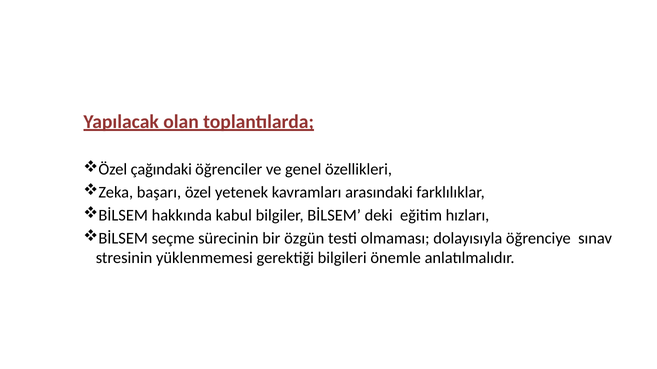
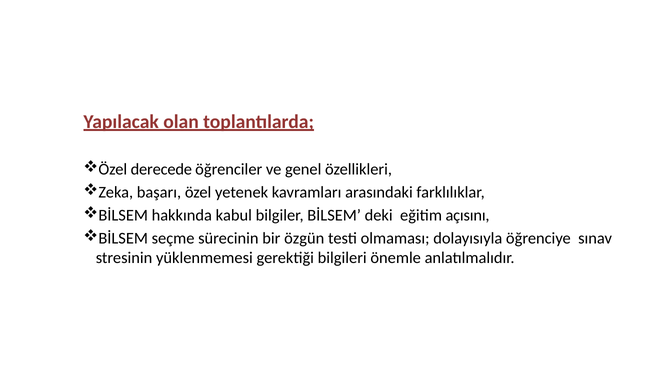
çağındaki: çağındaki -> derecede
hızları: hızları -> açısını
